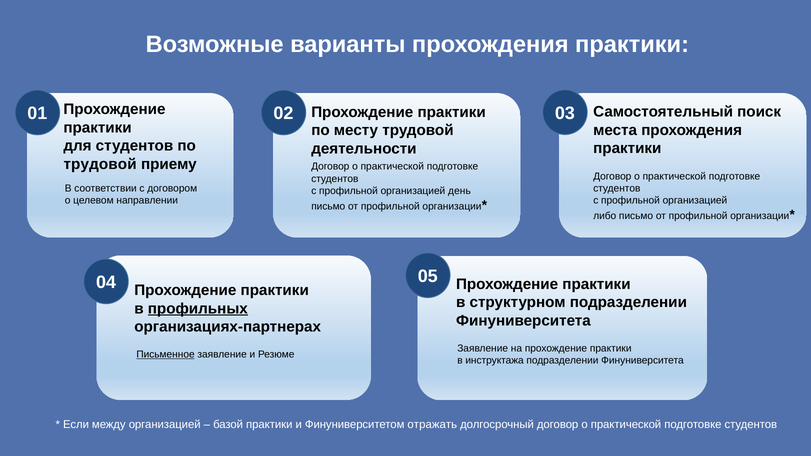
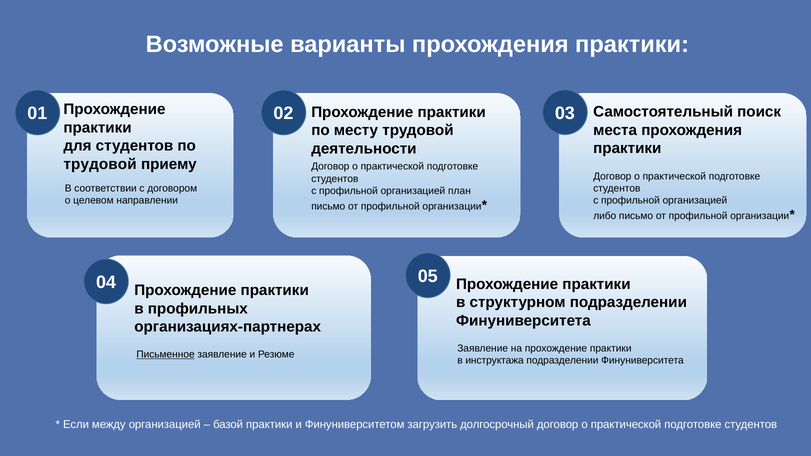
день: день -> план
профильных underline: present -> none
отражать: отражать -> загрузить
